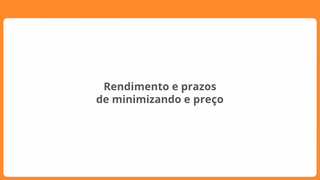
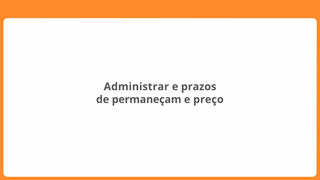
Rendimento: Rendimento -> Administrar
minimizando: minimizando -> permaneçam
